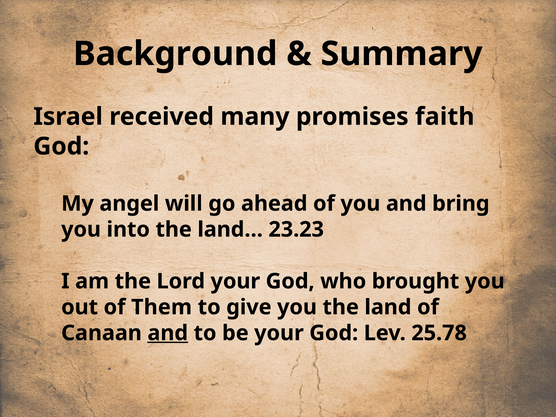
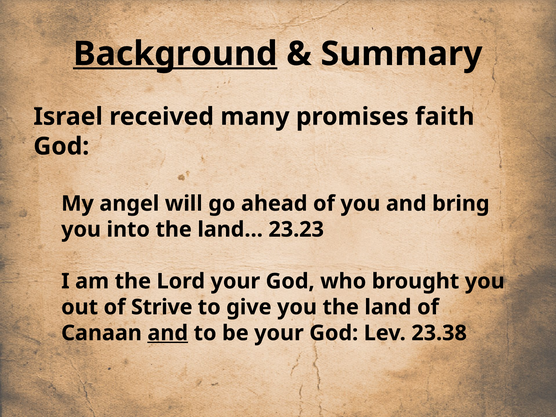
Background underline: none -> present
Them: Them -> Strive
25.78: 25.78 -> 23.38
